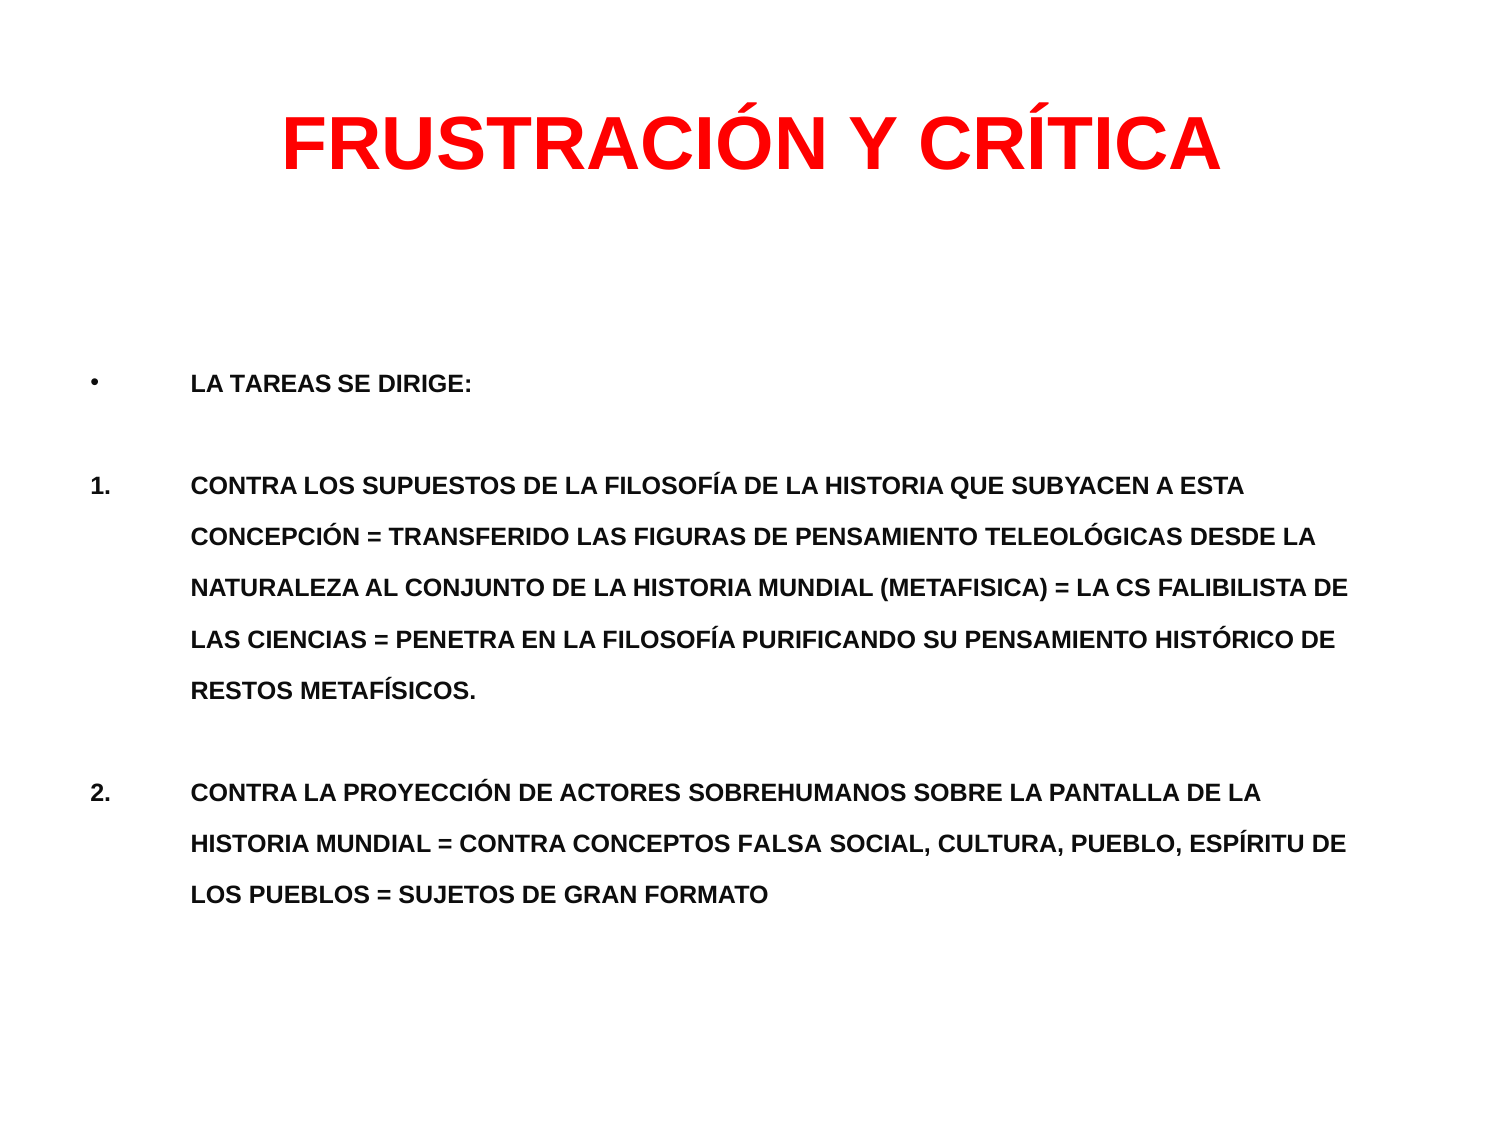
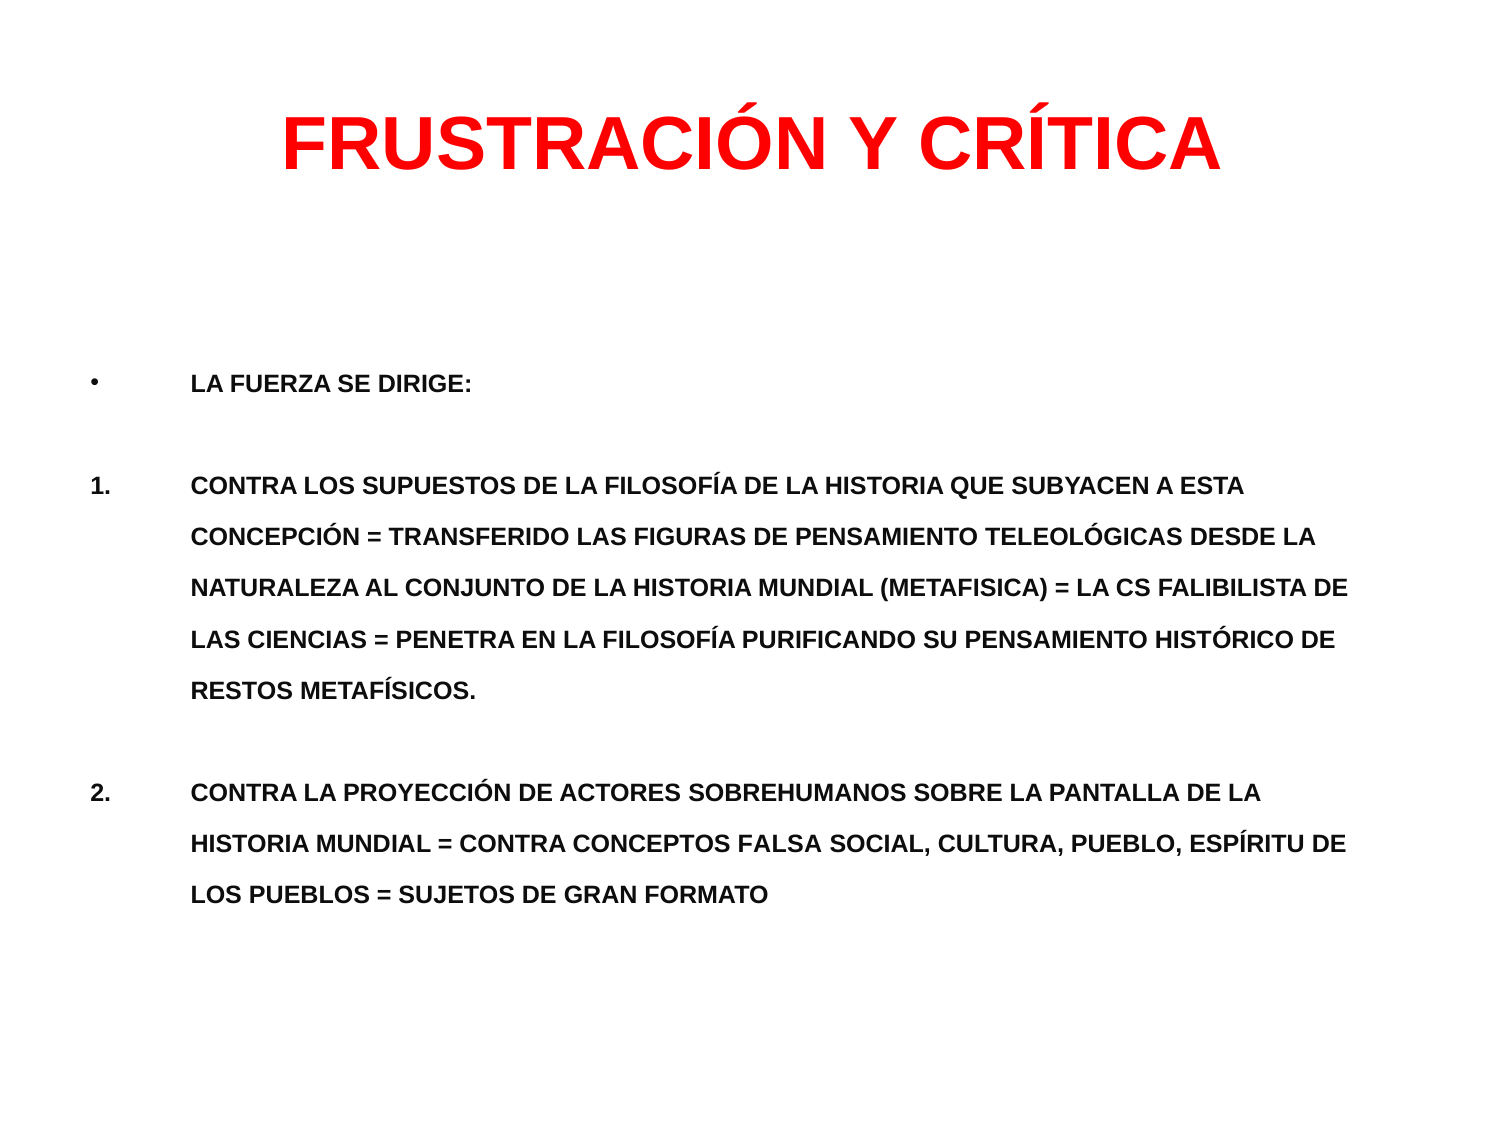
TAREAS: TAREAS -> FUERZA
